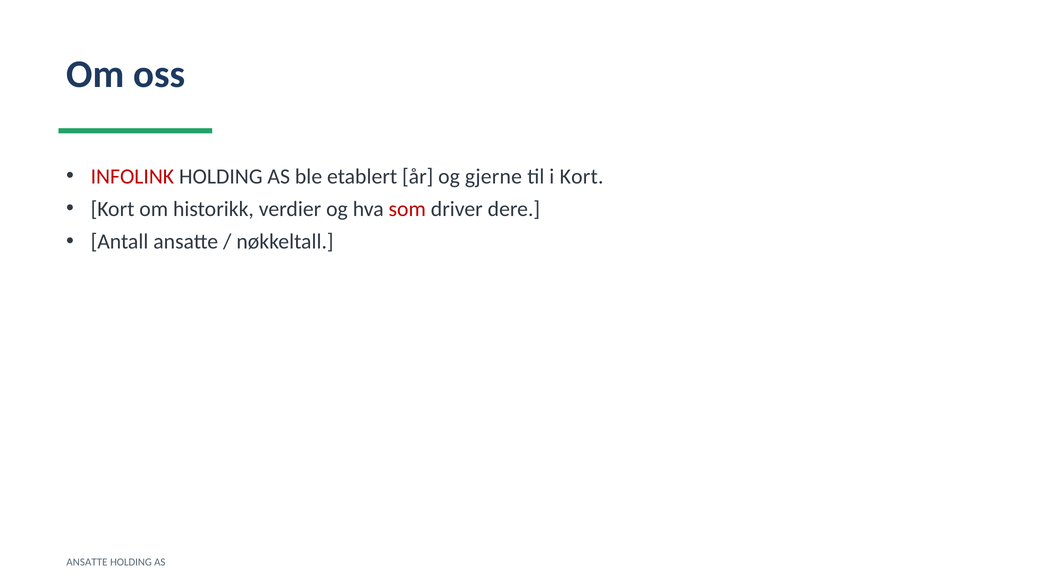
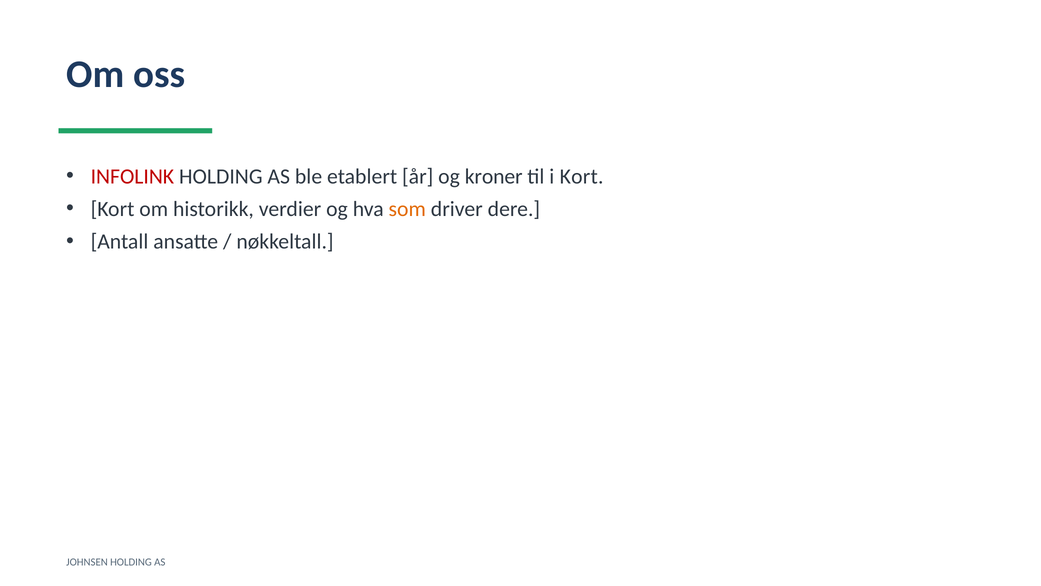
gjerne: gjerne -> kroner
som colour: red -> orange
ANSATTE at (87, 562): ANSATTE -> JOHNSEN
